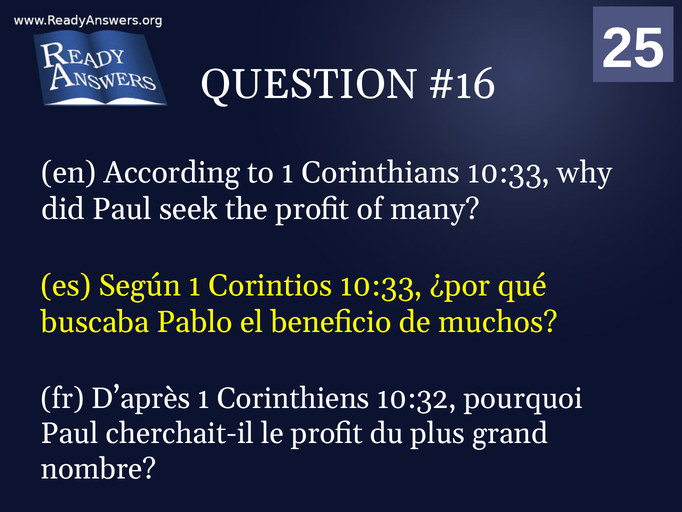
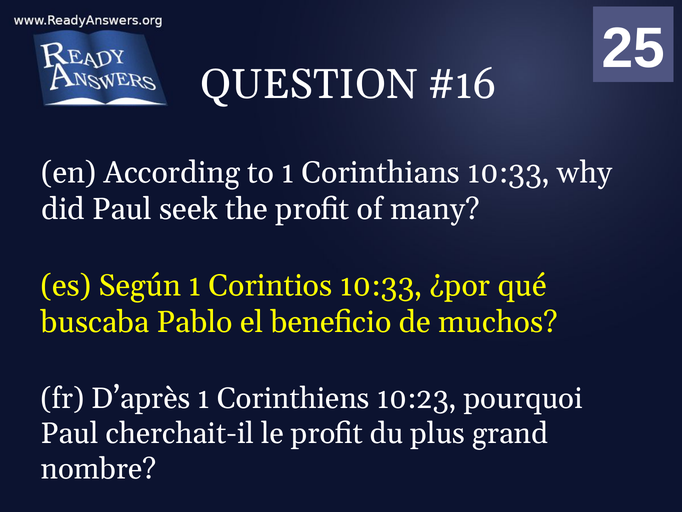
10:32: 10:32 -> 10:23
